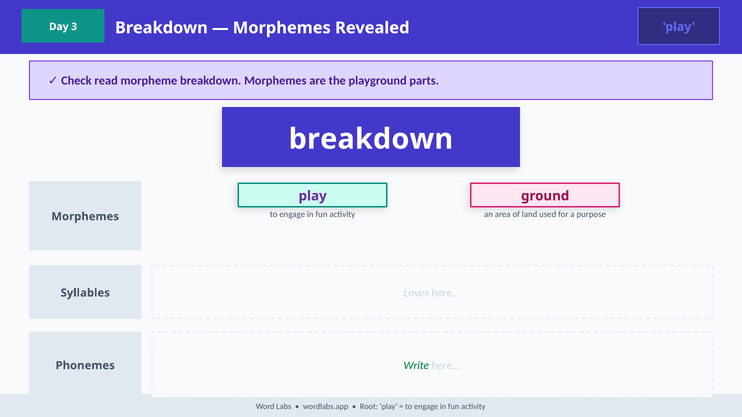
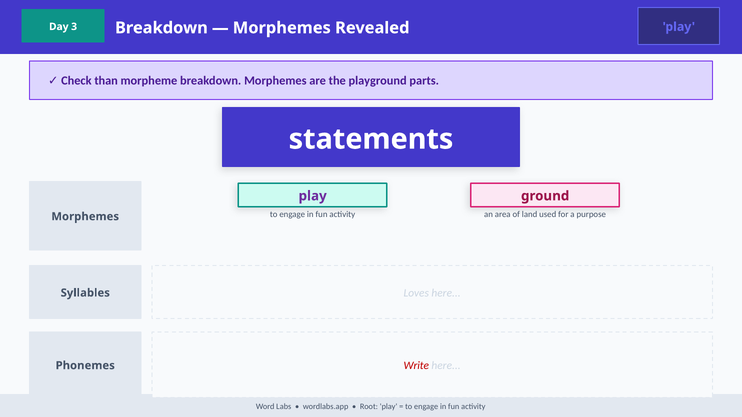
read: read -> than
breakdown at (371, 139): breakdown -> statements
Write colour: green -> red
